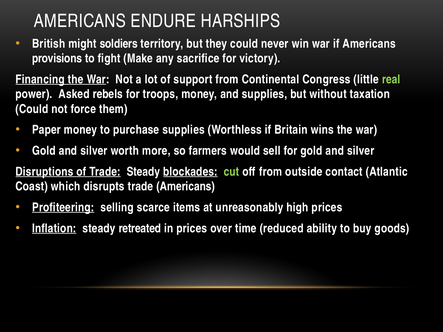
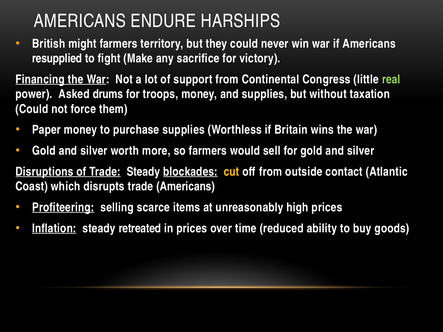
might soldiers: soldiers -> farmers
provisions: provisions -> resupplied
rebels: rebels -> drums
cut colour: light green -> yellow
